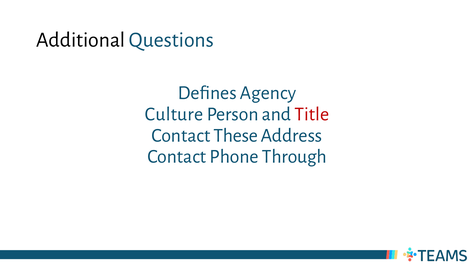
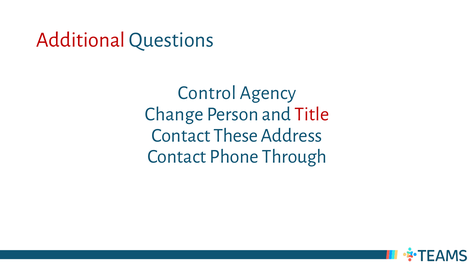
Additional colour: black -> red
Defines: Defines -> Control
Culture: Culture -> Change
